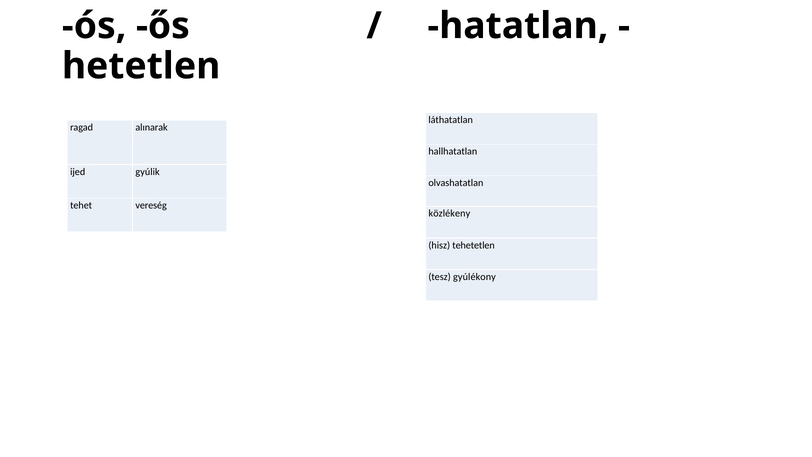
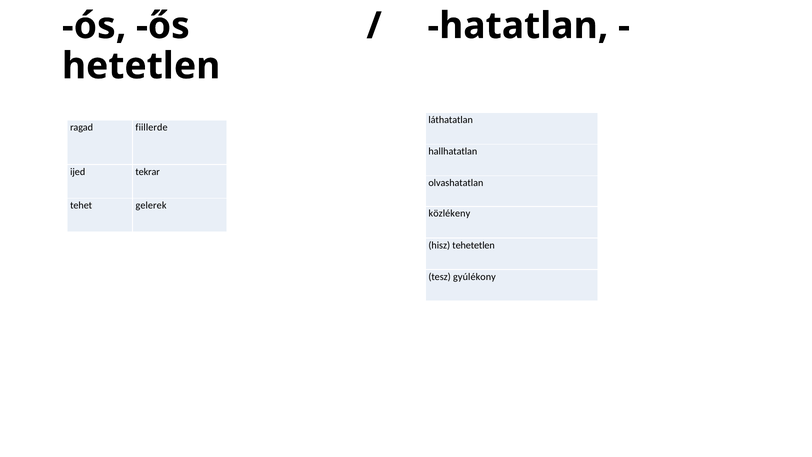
alınarak: alınarak -> fiillerde
gyúlik: gyúlik -> tekrar
vereség: vereség -> gelerek
